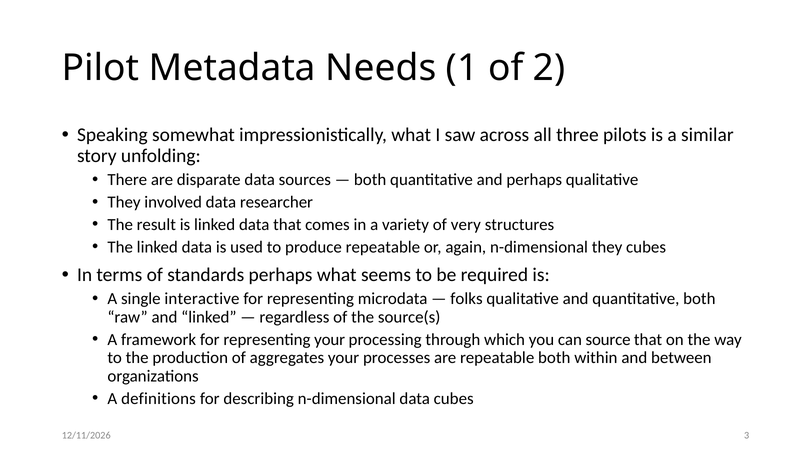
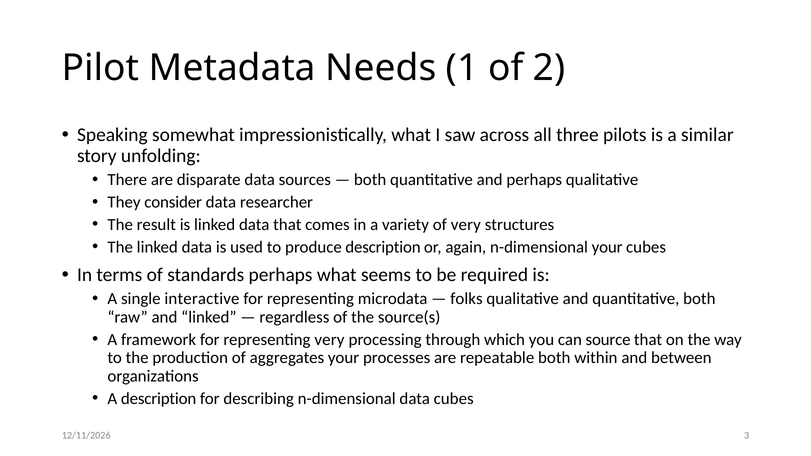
involved: involved -> consider
produce repeatable: repeatable -> description
n-dimensional they: they -> your
representing your: your -> very
A definitions: definitions -> description
